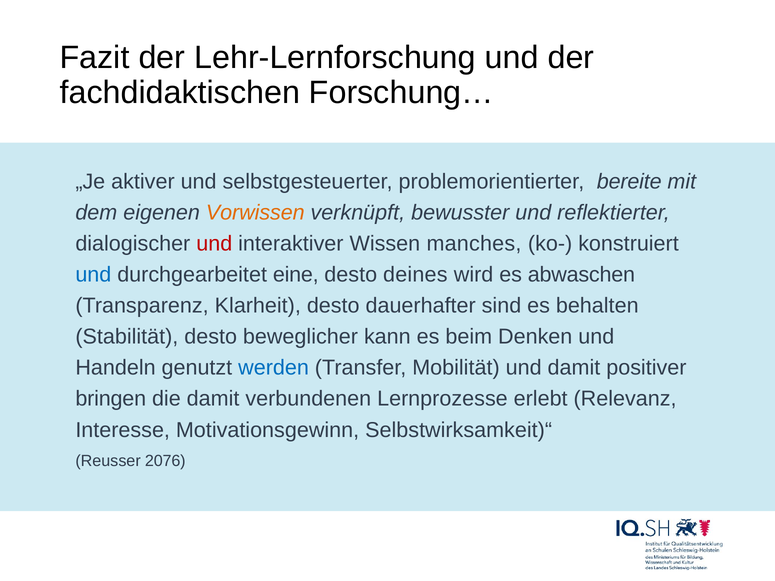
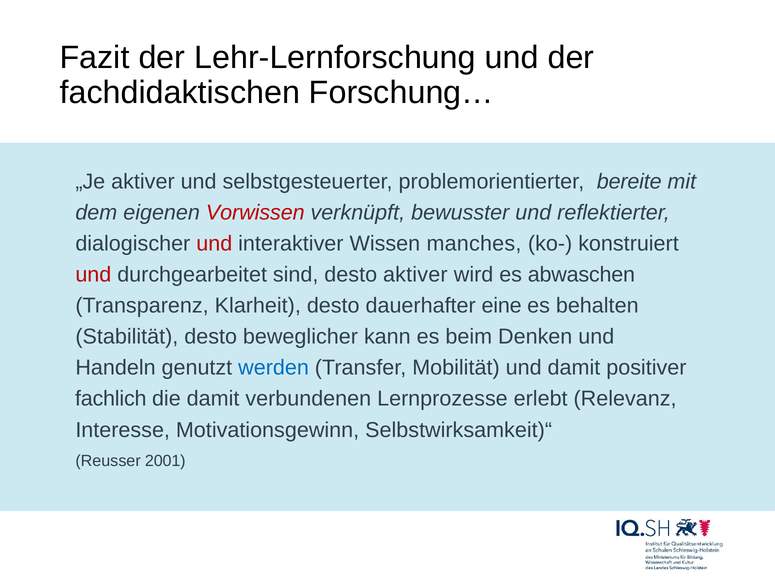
Vorwissen colour: orange -> red
und at (93, 275) colour: blue -> red
eine: eine -> sind
desto deines: deines -> aktiver
sind: sind -> eine
bringen: bringen -> fachlich
2076: 2076 -> 2001
